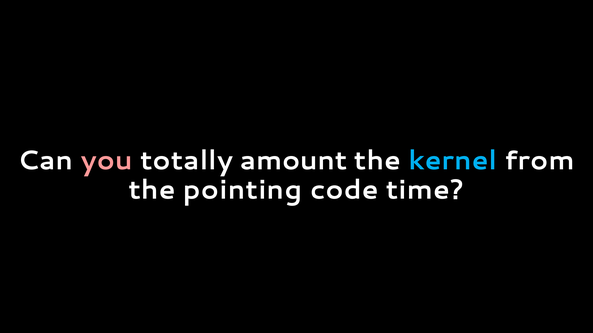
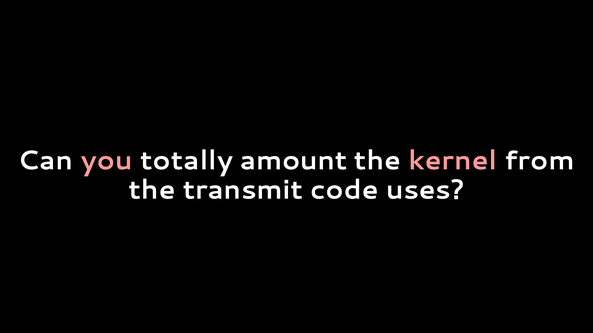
kernel colour: light blue -> pink
pointing: pointing -> transmit
time: time -> uses
